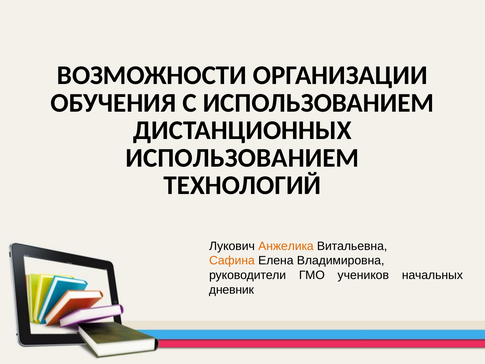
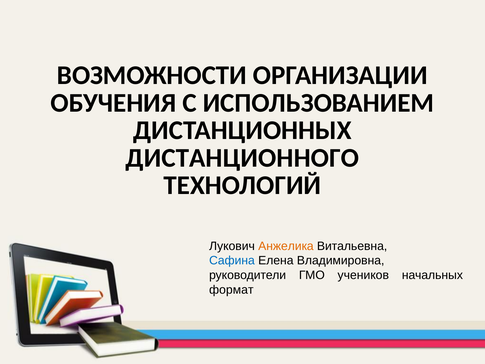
ИСПОЛЬЗОВАНИЕМ at (242, 158): ИСПОЛЬЗОВАНИЕМ -> ДИСТАНЦИОННОГО
Сафина colour: orange -> blue
дневник: дневник -> формат
